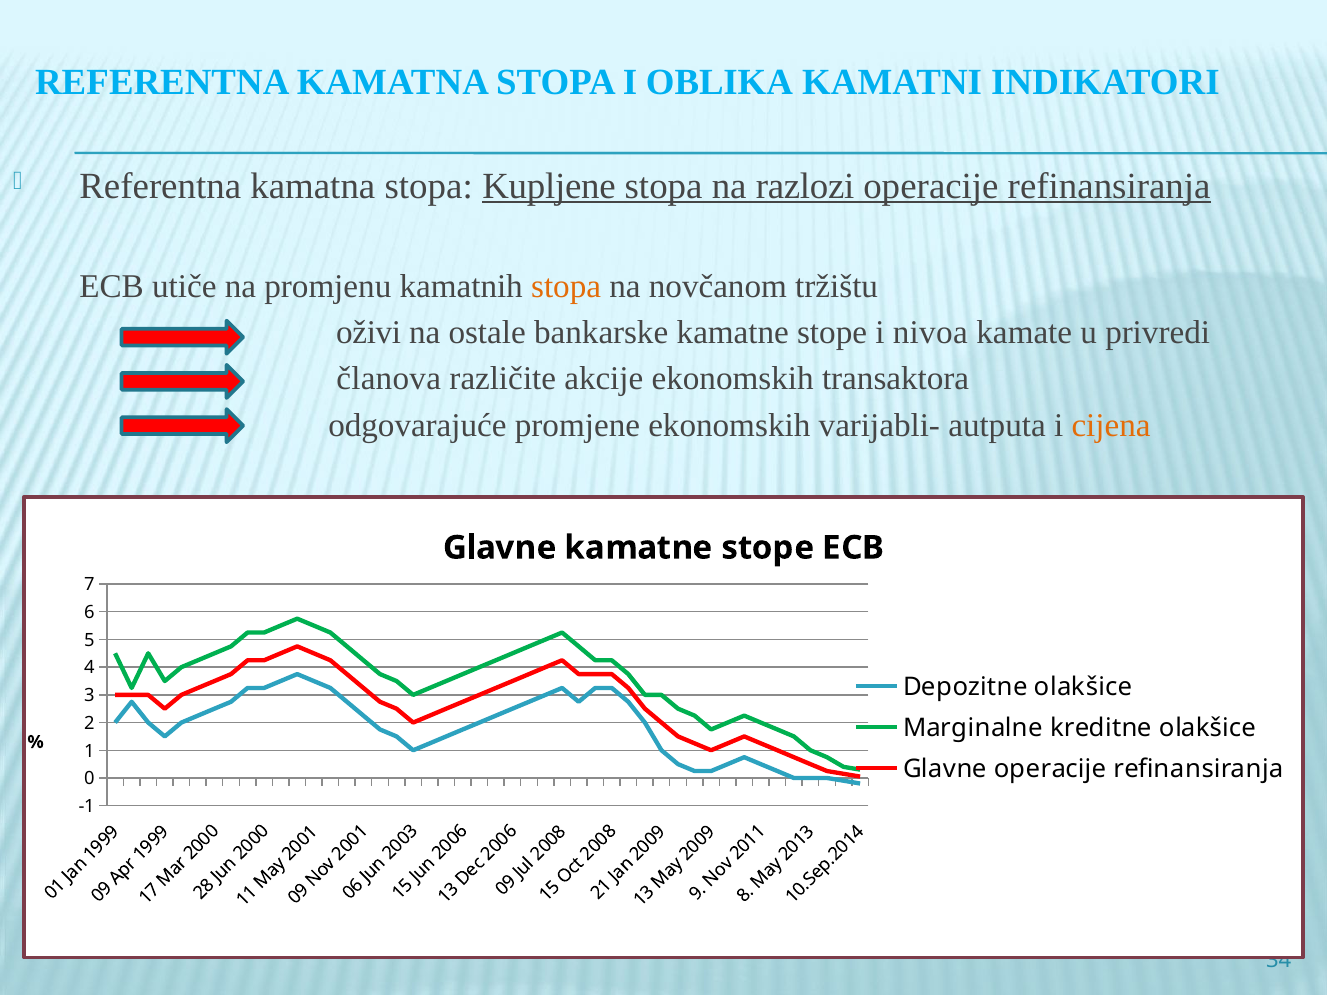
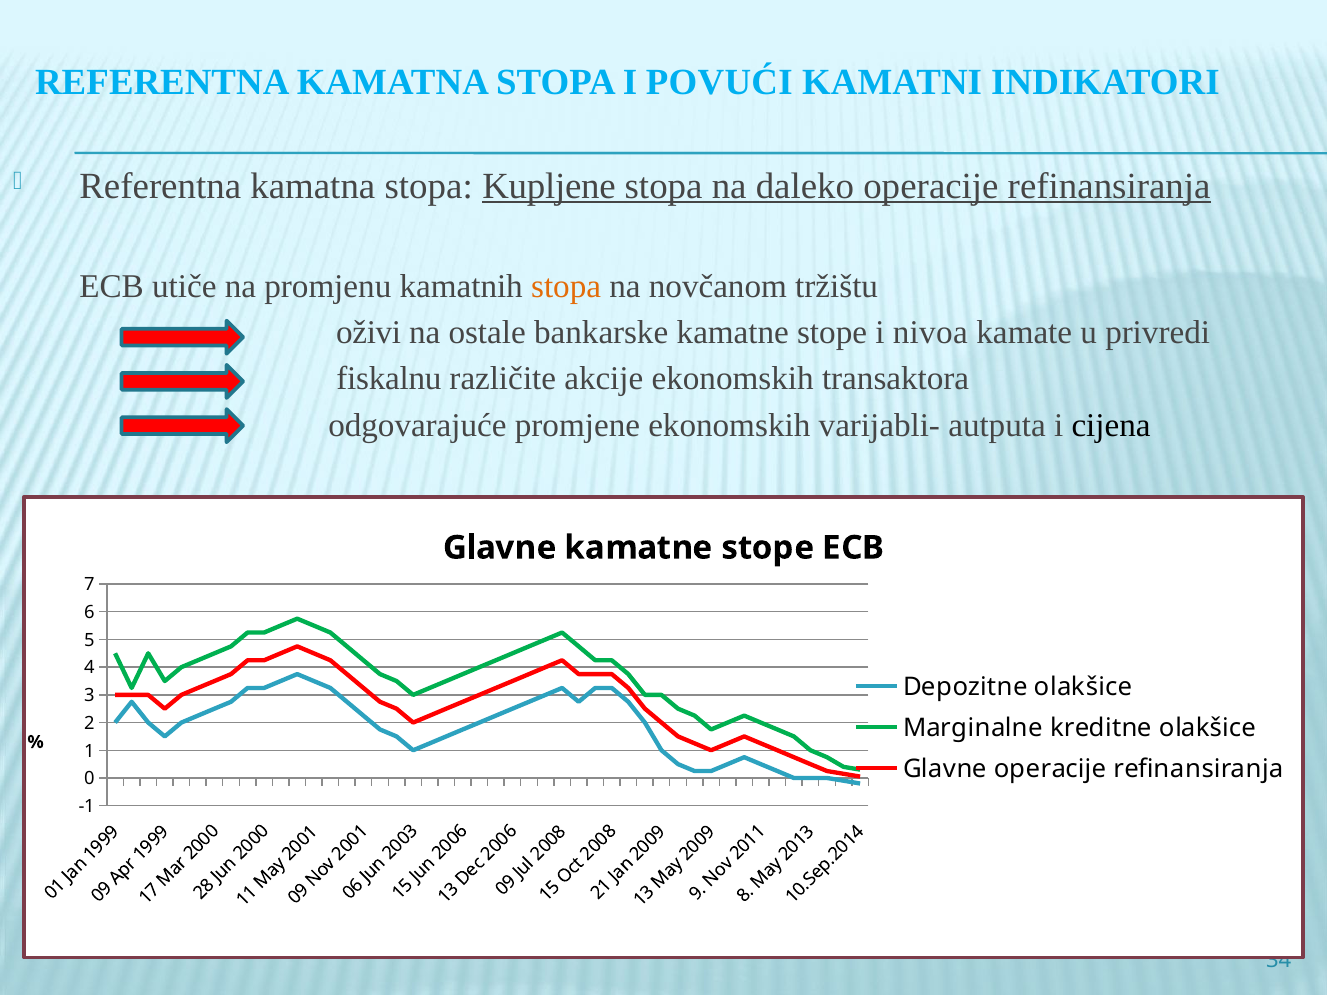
OBLIKA: OBLIKA -> POVUĆI
razlozi: razlozi -> daleko
članova: članova -> fiskalnu
cijena colour: orange -> black
